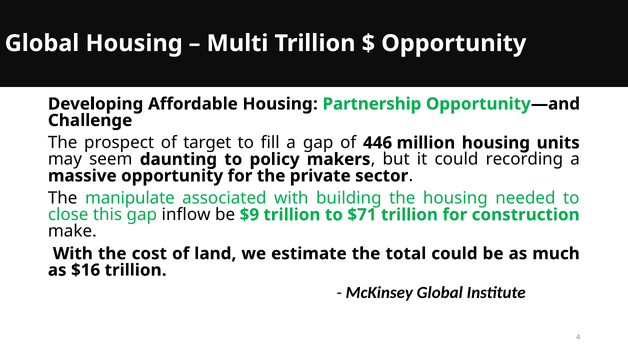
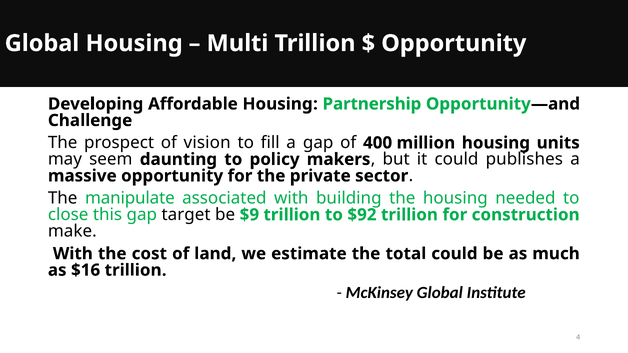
target: target -> vision
446: 446 -> 400
recording: recording -> publishes
inflow: inflow -> target
$71: $71 -> $92
